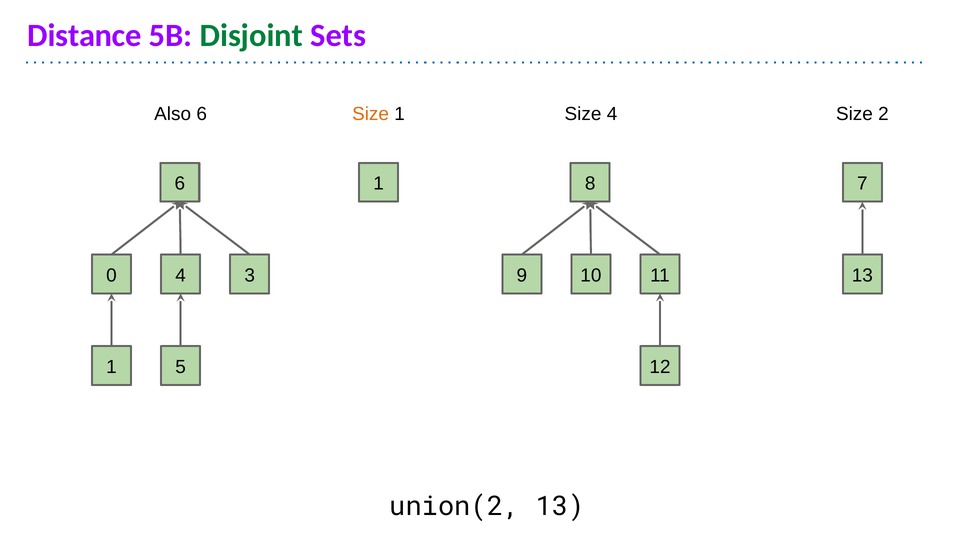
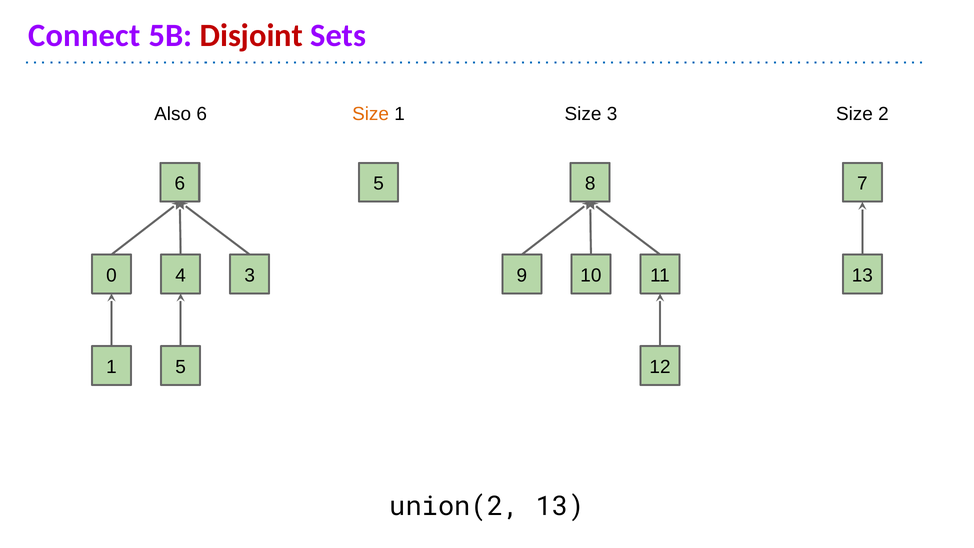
Distance: Distance -> Connect
Disjoint colour: green -> red
Size 4: 4 -> 3
6 1: 1 -> 5
